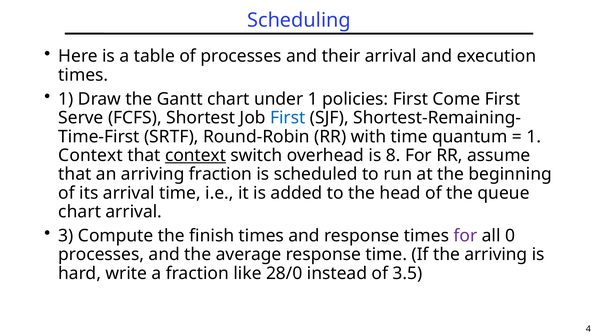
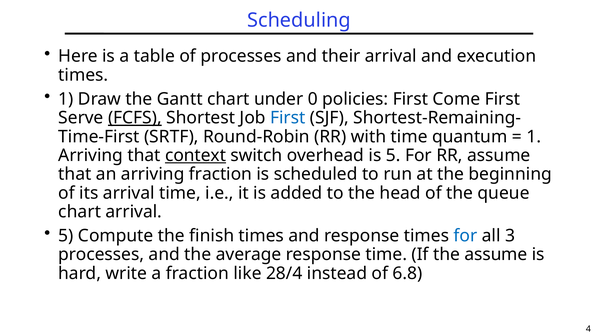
under 1: 1 -> 0
FCFS underline: none -> present
Context at (91, 156): Context -> Arriving
is 8: 8 -> 5
3 at (66, 236): 3 -> 5
for at (465, 236) colour: purple -> blue
0: 0 -> 3
the arriving: arriving -> assume
28/0: 28/0 -> 28/4
3.5: 3.5 -> 6.8
